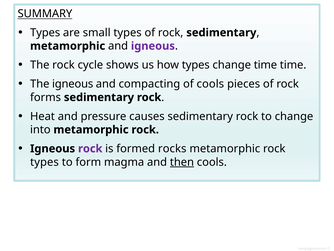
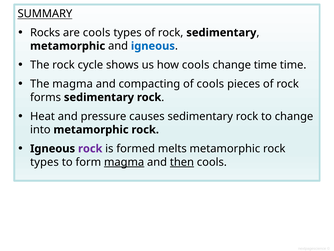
Types at (45, 33): Types -> Rocks
are small: small -> cools
igneous at (153, 46) colour: purple -> blue
how types: types -> cools
The igneous: igneous -> magma
rocks: rocks -> melts
magma at (124, 162) underline: none -> present
